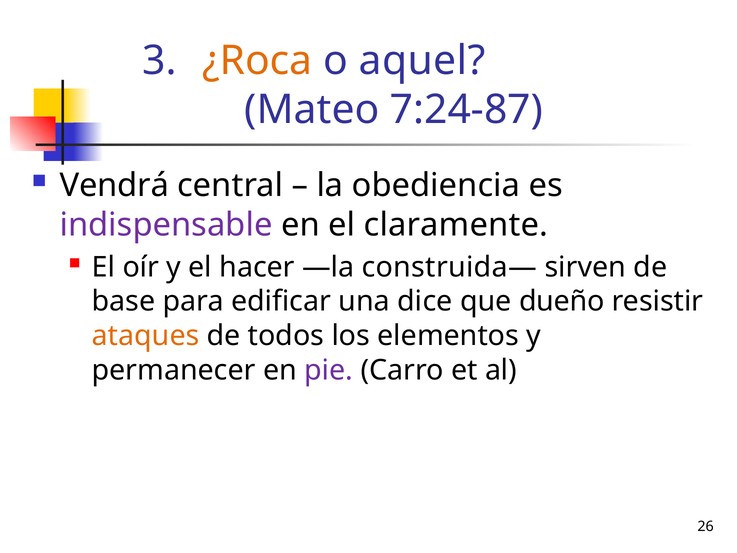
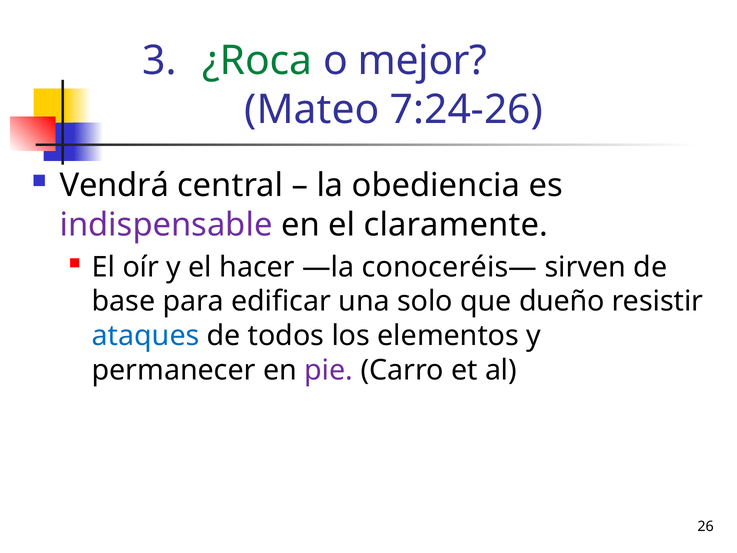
¿Roca colour: orange -> green
aquel: aquel -> mejor
7:24-87: 7:24-87 -> 7:24-26
construida—: construida— -> conoceréis—
dice: dice -> solo
ataques colour: orange -> blue
